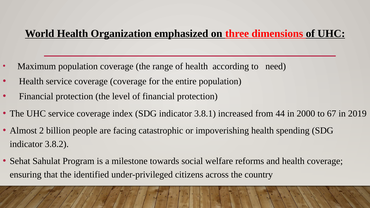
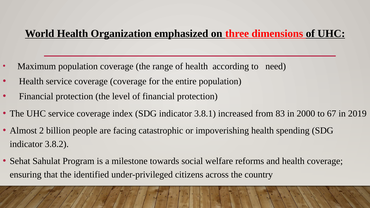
44: 44 -> 83
